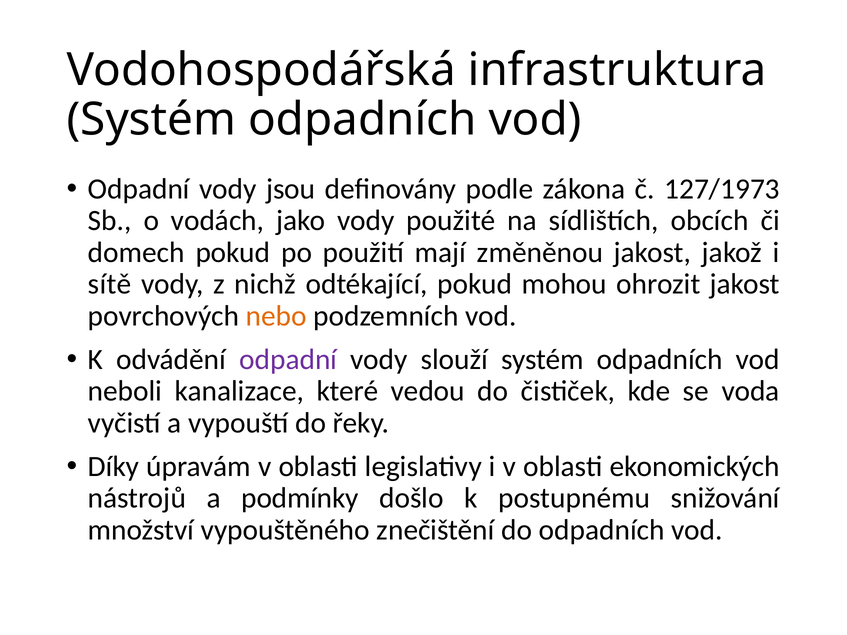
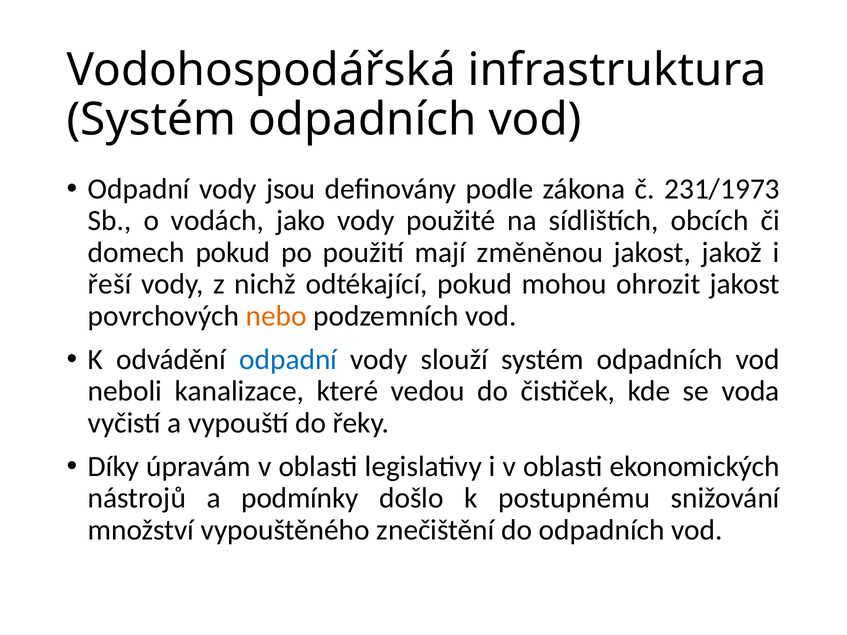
127/1973: 127/1973 -> 231/1973
sítě: sítě -> řeší
odpadní at (288, 360) colour: purple -> blue
